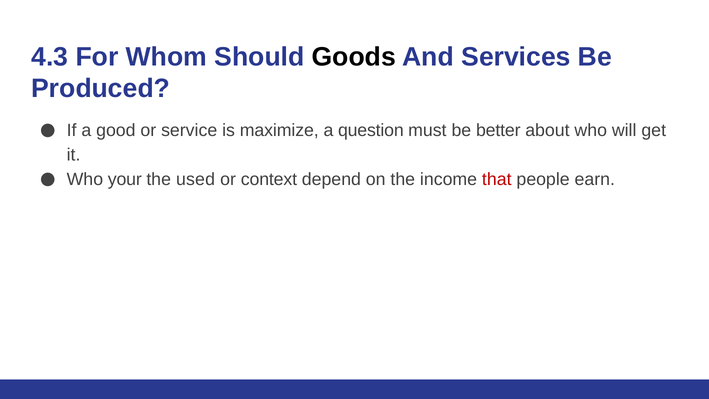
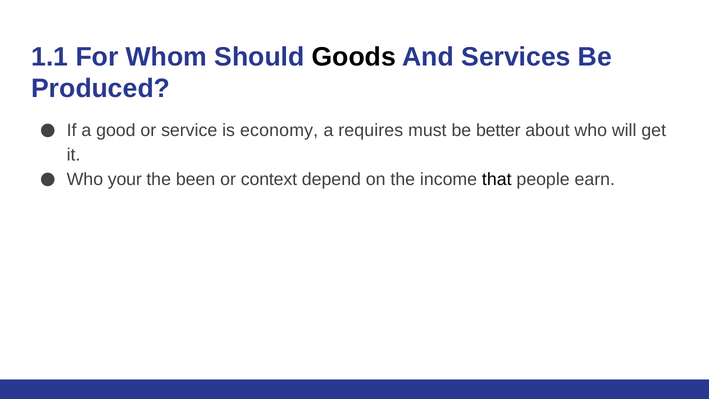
4.3: 4.3 -> 1.1
maximize: maximize -> economy
question: question -> requires
used: used -> been
that colour: red -> black
